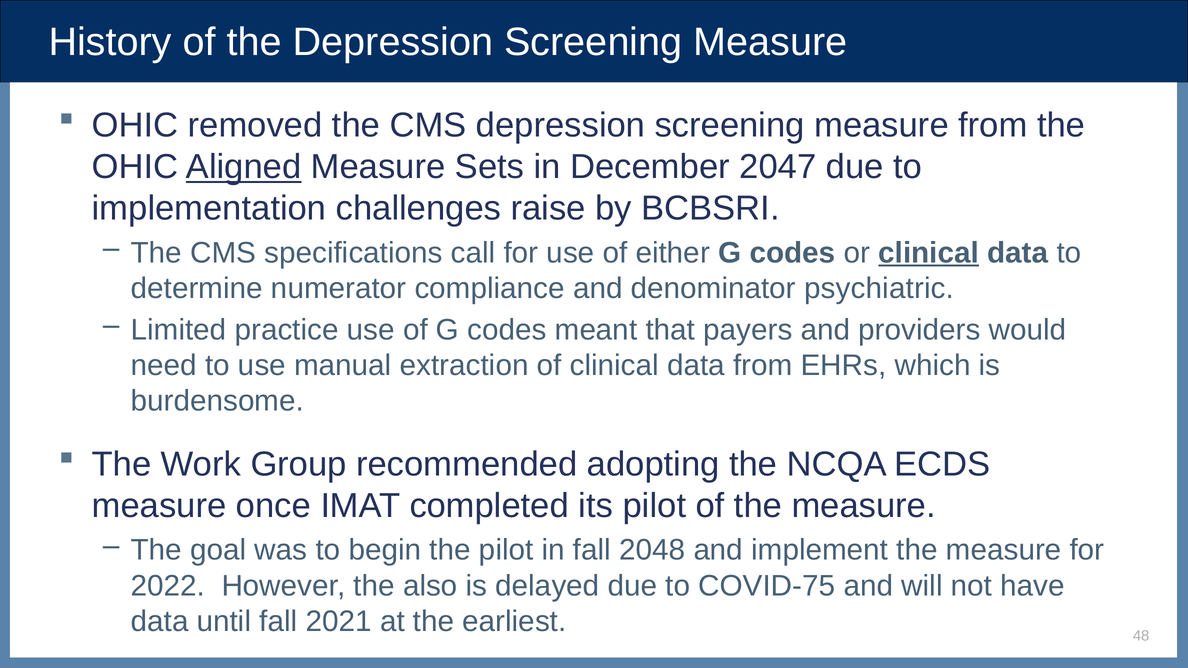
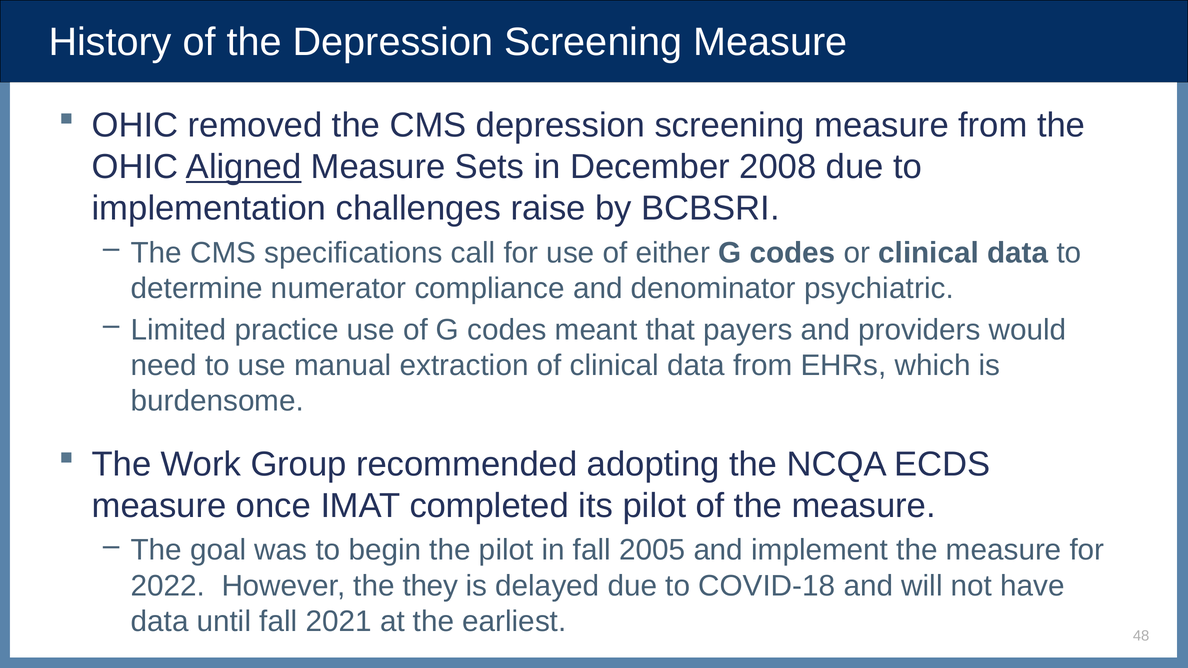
2047: 2047 -> 2008
clinical at (929, 253) underline: present -> none
2048: 2048 -> 2005
also: also -> they
COVID-75: COVID-75 -> COVID-18
